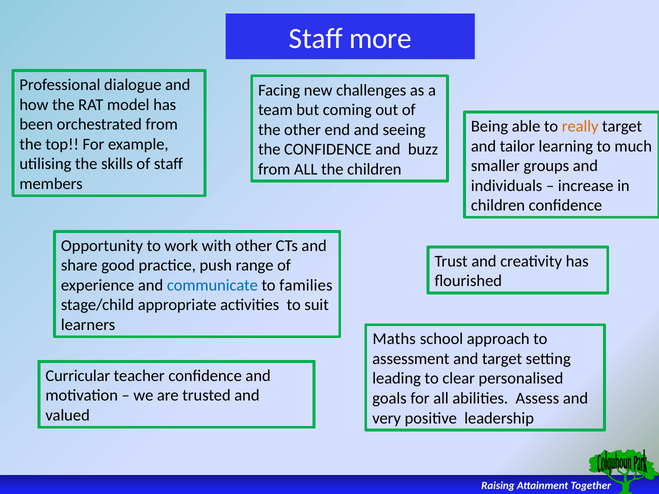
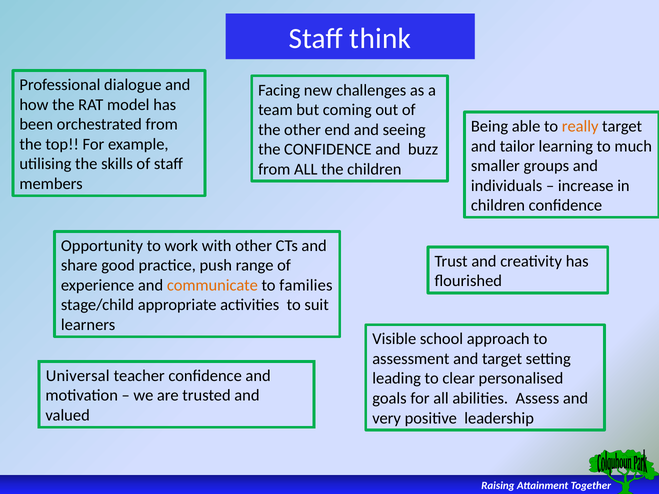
more: more -> think
communicate colour: blue -> orange
Maths: Maths -> Visible
Curricular: Curricular -> Universal
